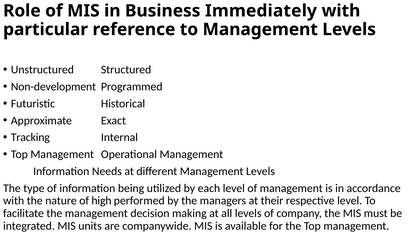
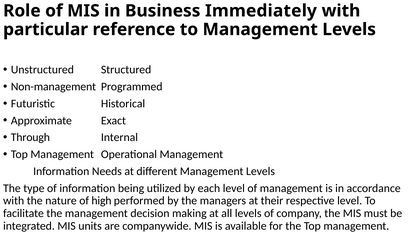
Non-development: Non-development -> Non-management
Tracking: Tracking -> Through
